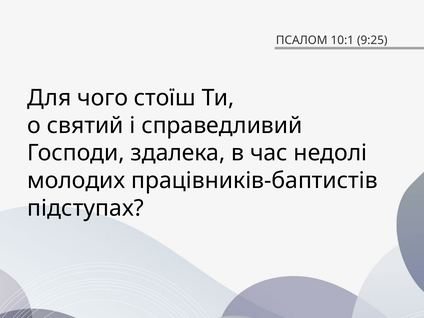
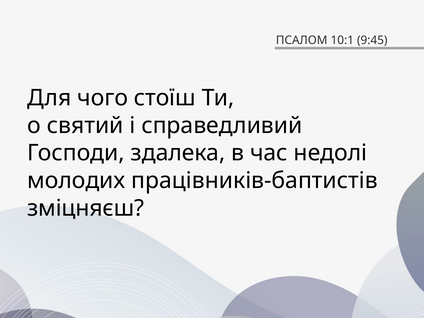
9:25: 9:25 -> 9:45
підступах: підступах -> зміцняєш
